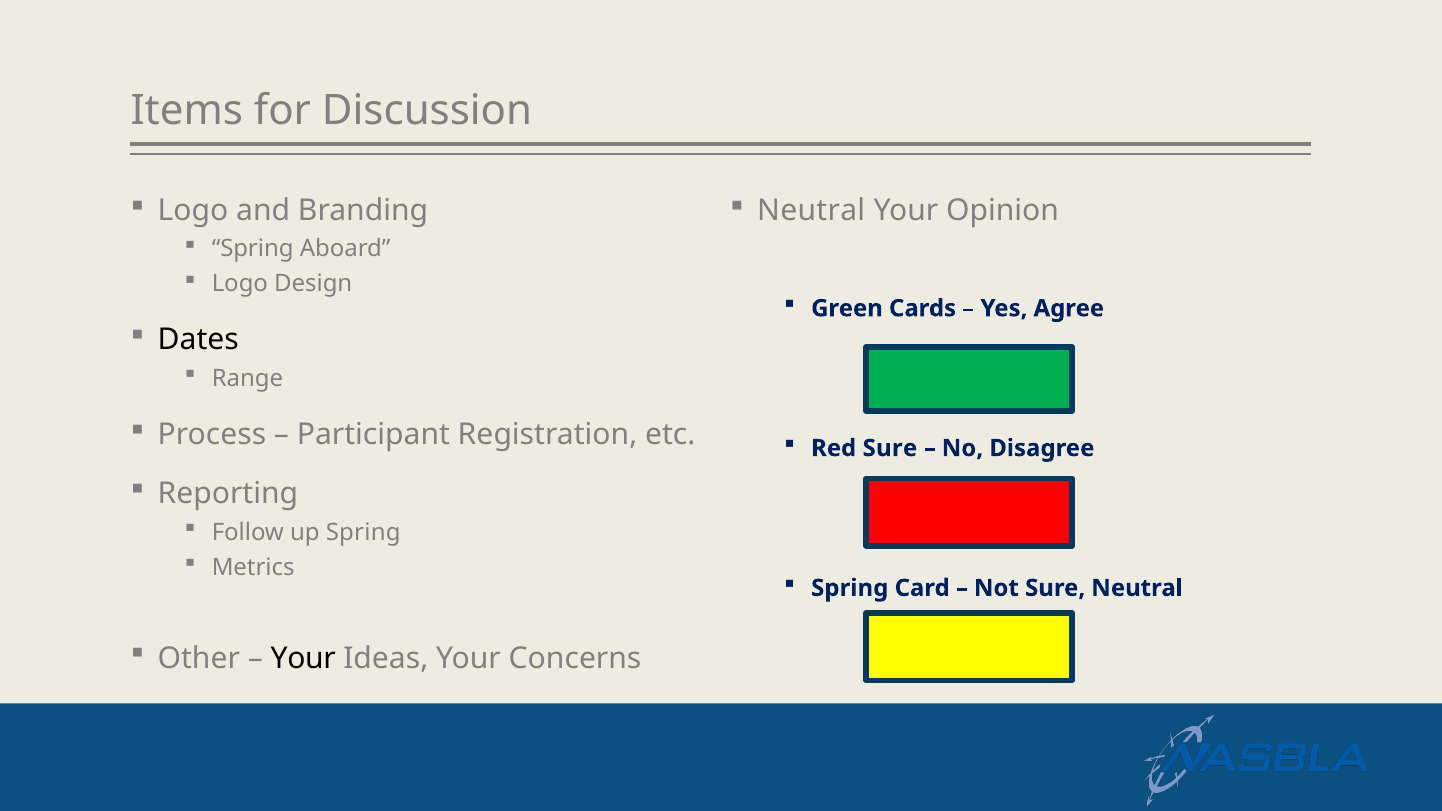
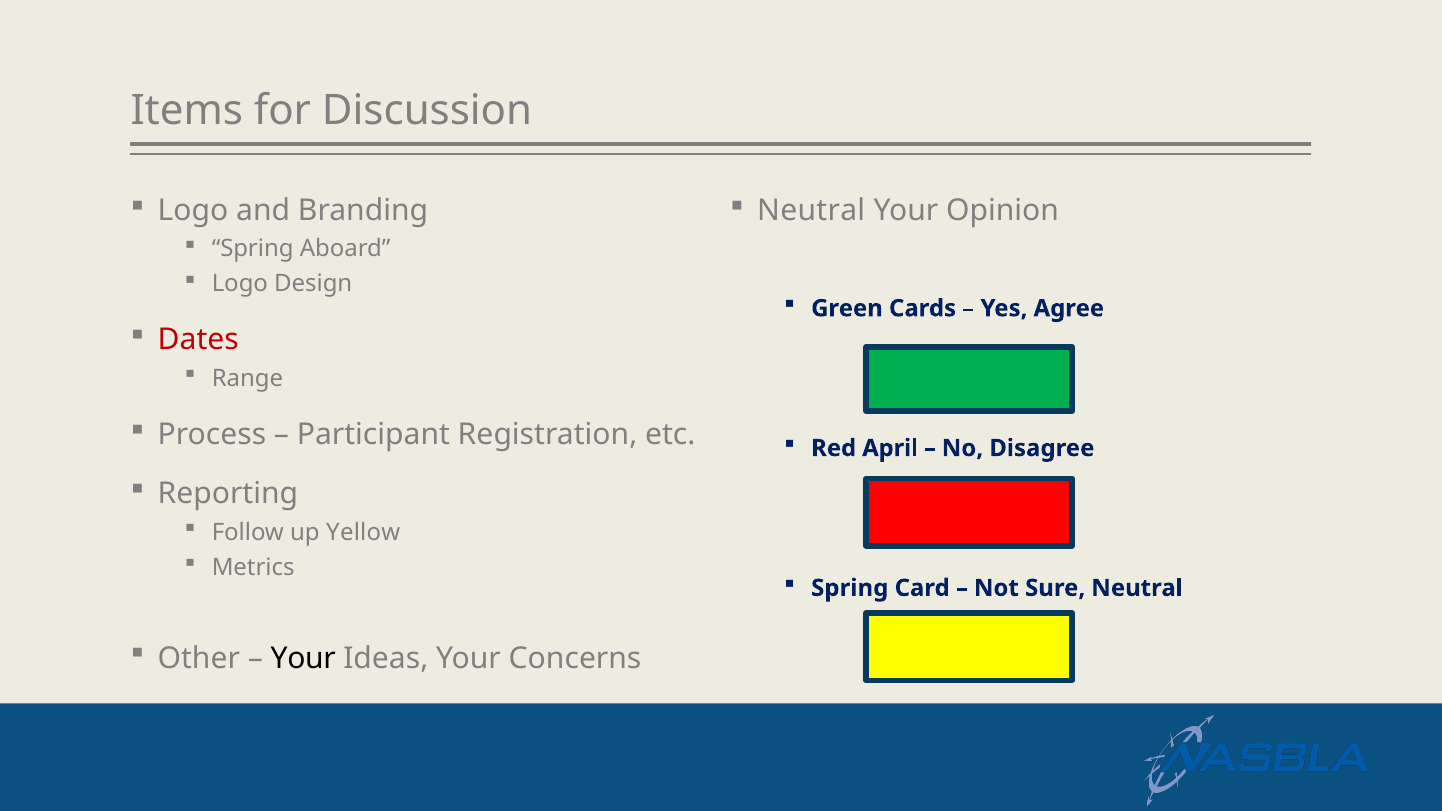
Dates colour: black -> red
Red Sure: Sure -> April
up Spring: Spring -> Yellow
